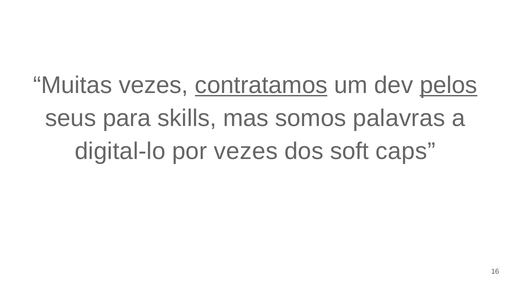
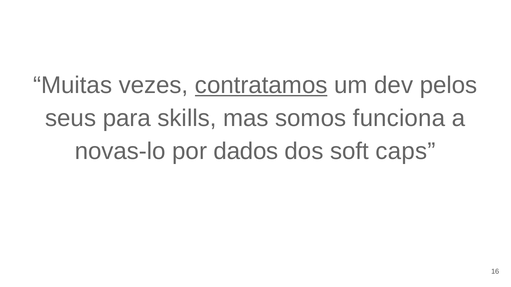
pelos underline: present -> none
palavras: palavras -> funciona
digital-lo: digital-lo -> novas-lo
por vezes: vezes -> dados
